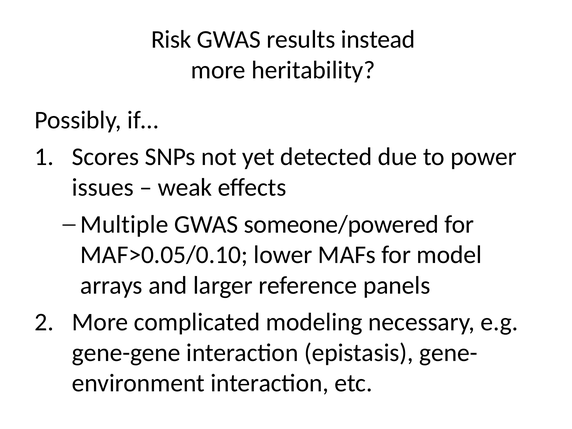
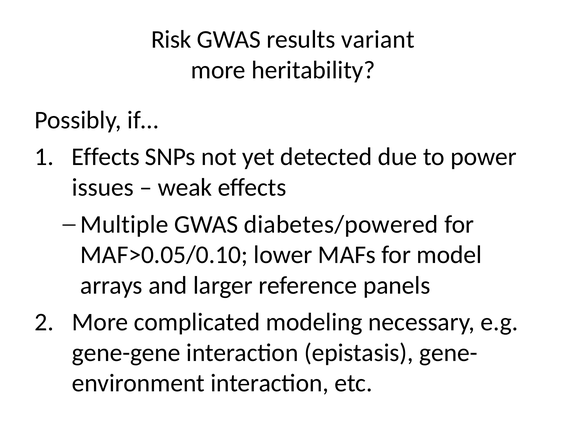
instead: instead -> variant
Scores at (105, 157): Scores -> Effects
someone/powered: someone/powered -> diabetes/powered
